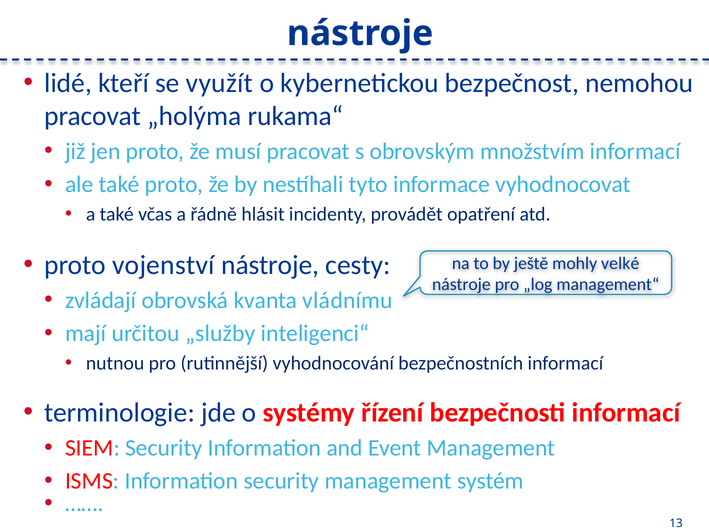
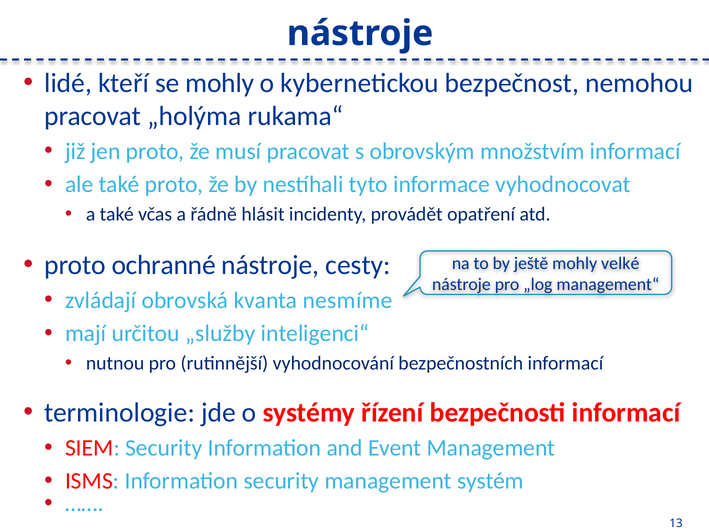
se využít: využít -> mohly
vojenství: vojenství -> ochranné
vládnímu: vládnímu -> nesmíme
